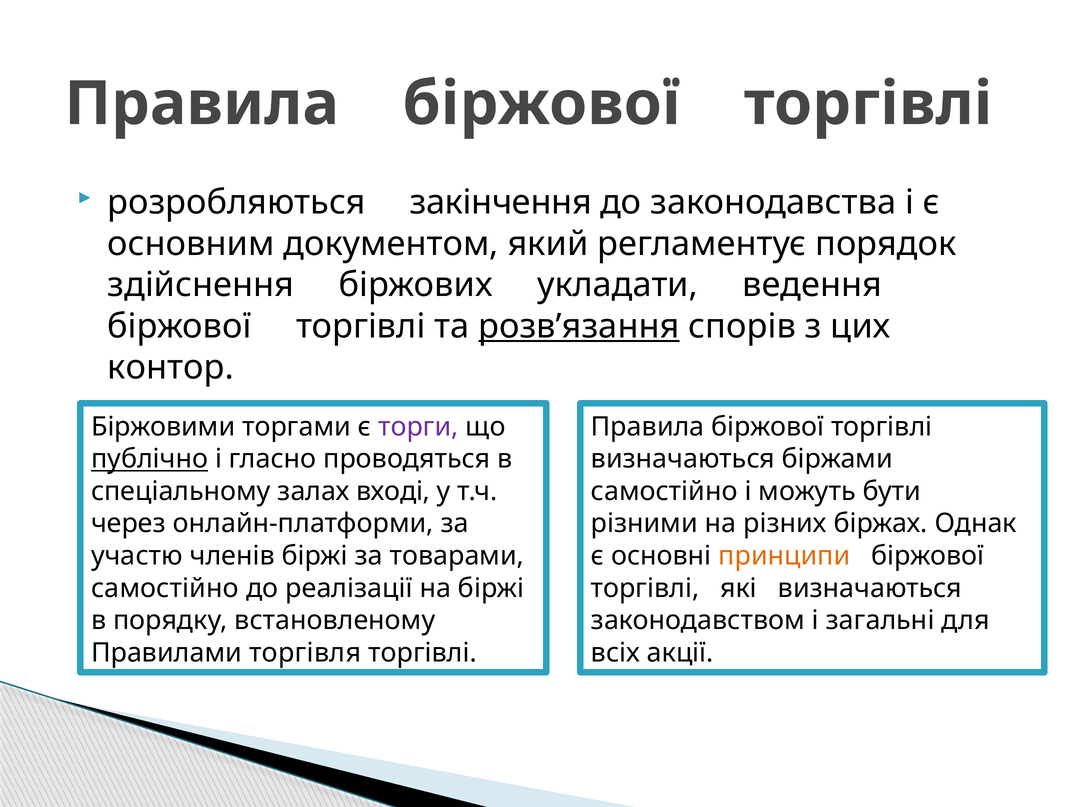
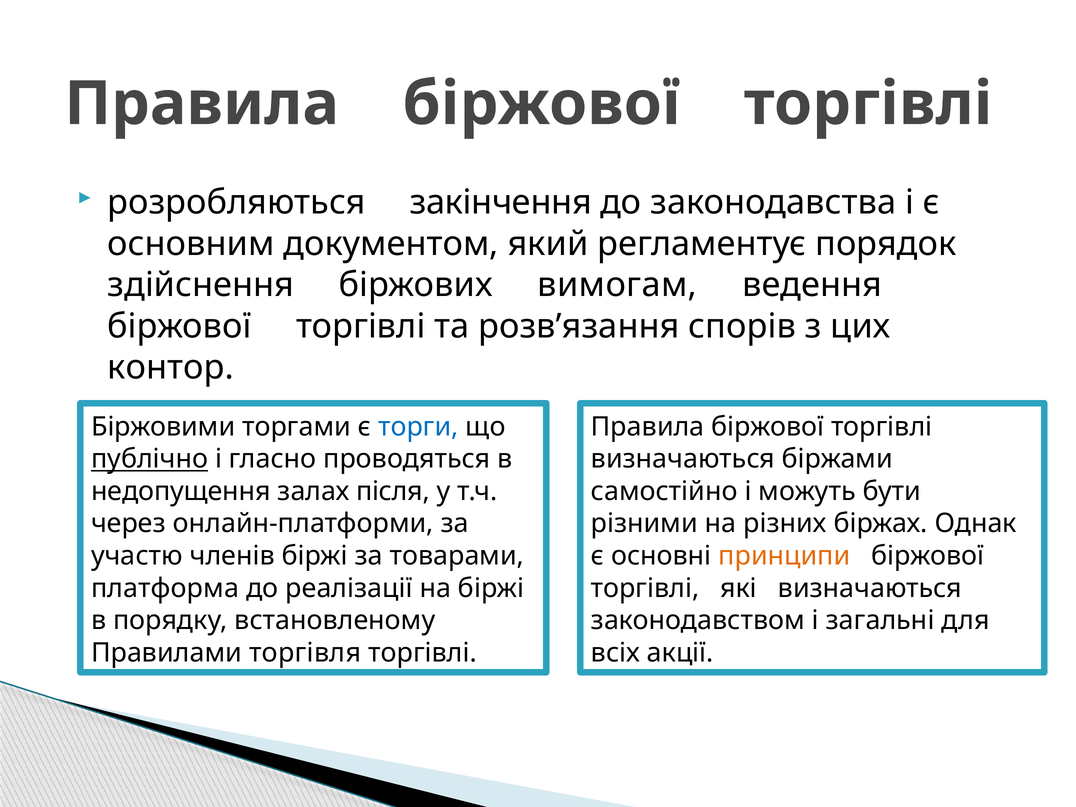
укладати: укладати -> вимогам
розв’язання underline: present -> none
торги colour: purple -> blue
спеціальному: спеціальному -> недопущення
вході: вході -> після
самостійно at (165, 588): самостійно -> платформа
